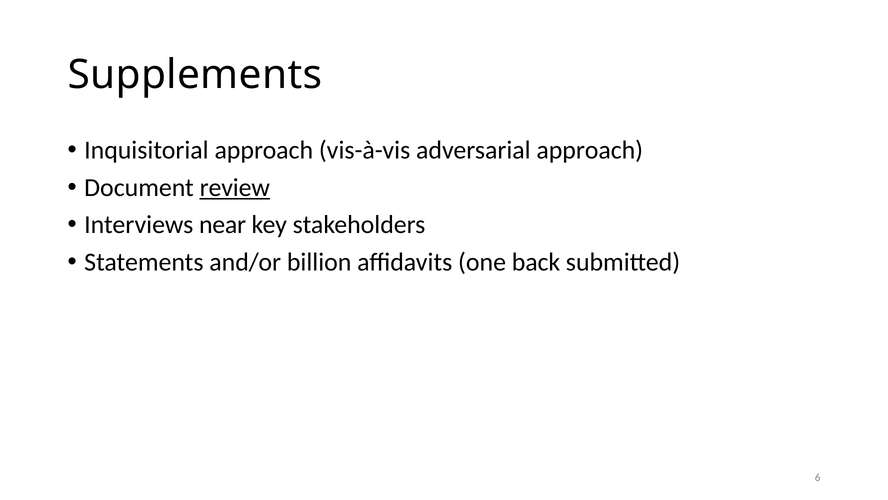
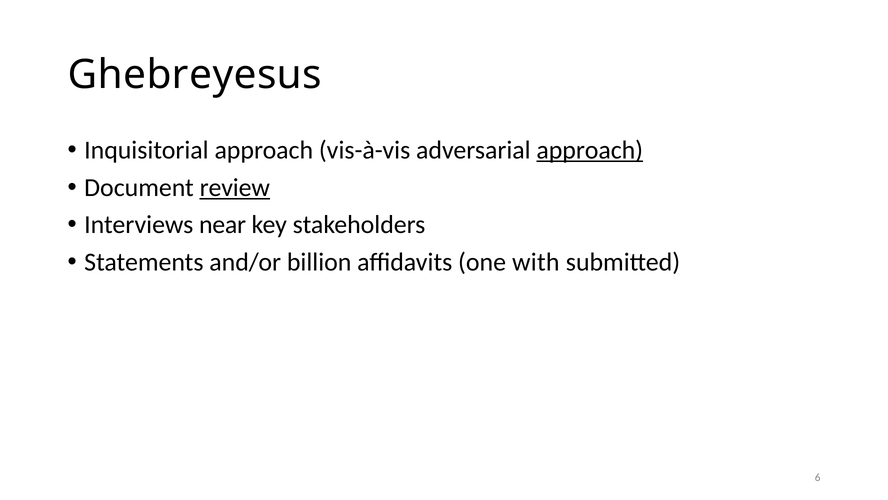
Supplements: Supplements -> Ghebreyesus
approach at (590, 150) underline: none -> present
back: back -> with
